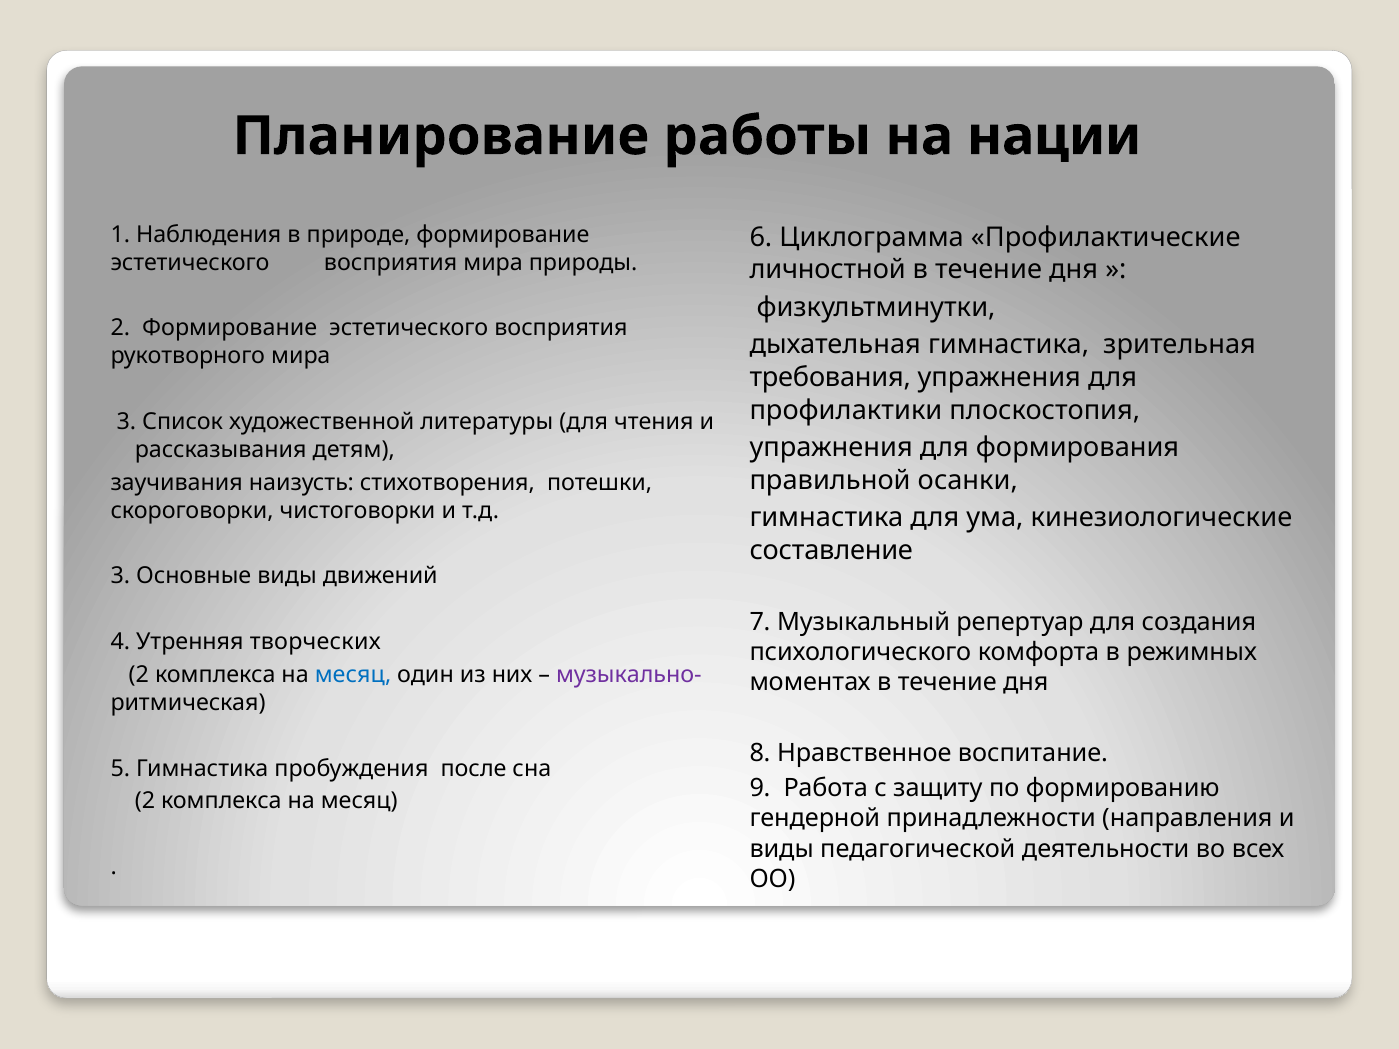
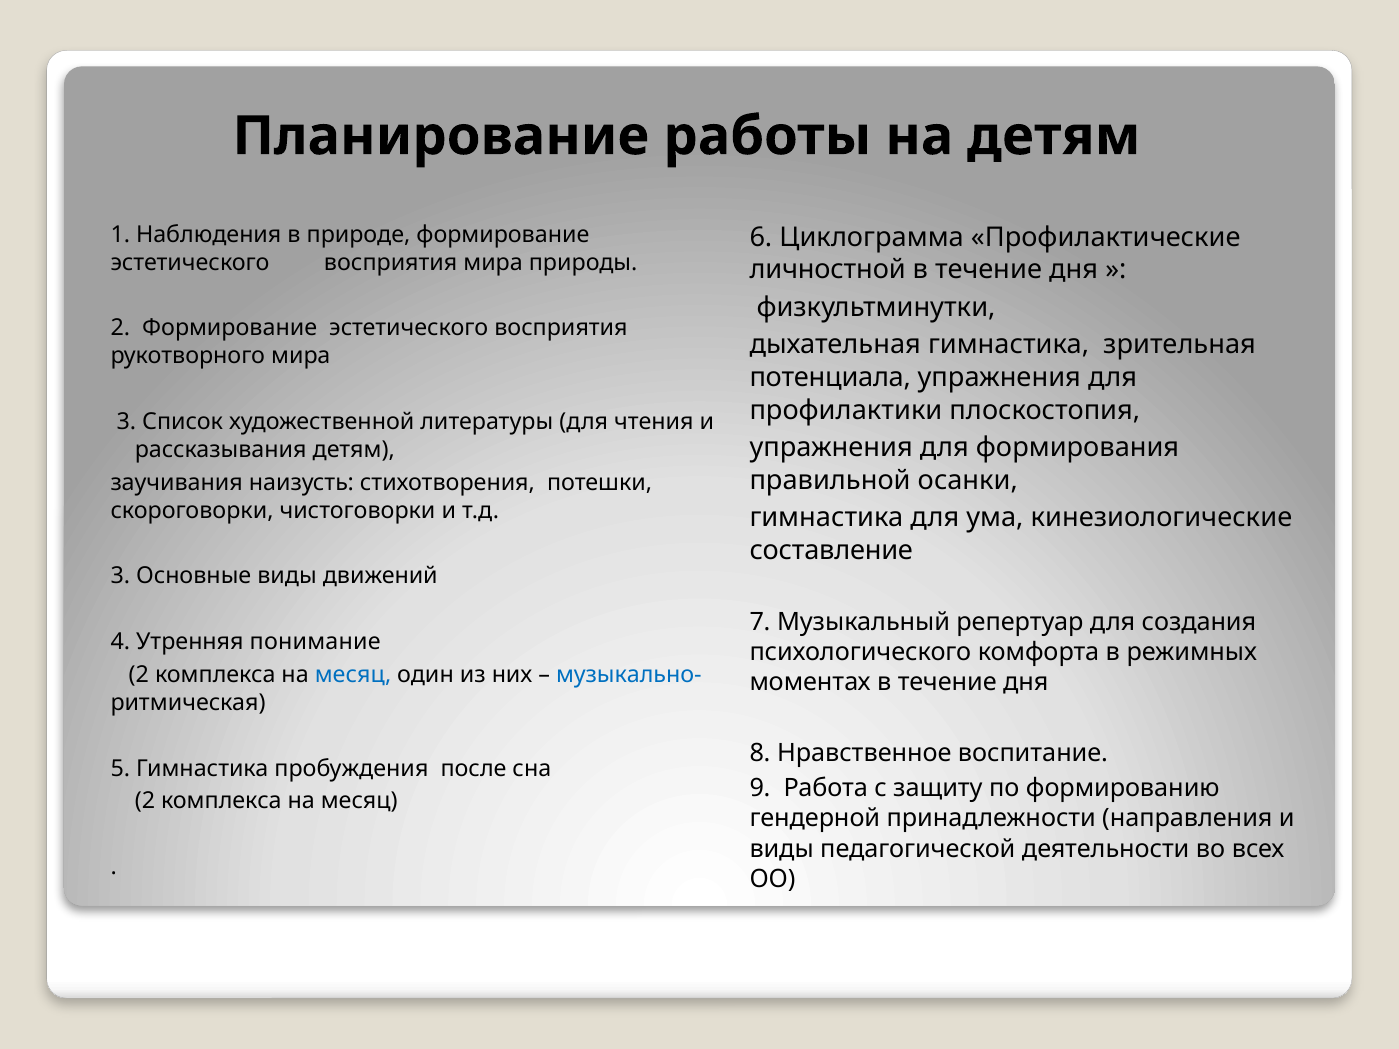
на нации: нации -> детям
требования: требования -> потенциала
творческих: творческих -> понимание
музыкально- colour: purple -> blue
